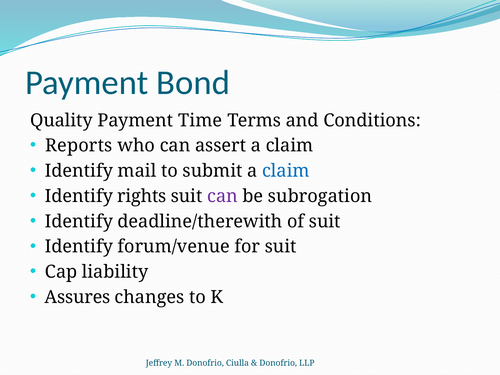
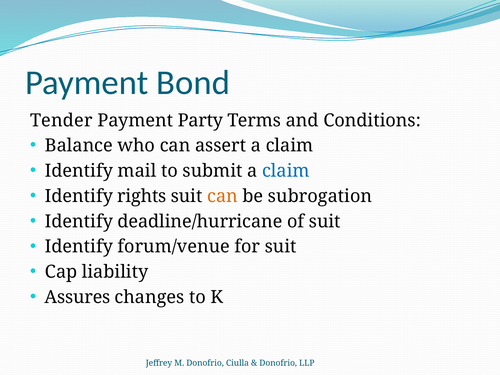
Quality: Quality -> Tender
Time: Time -> Party
Reports: Reports -> Balance
can at (222, 196) colour: purple -> orange
deadline/therewith: deadline/therewith -> deadline/hurricane
